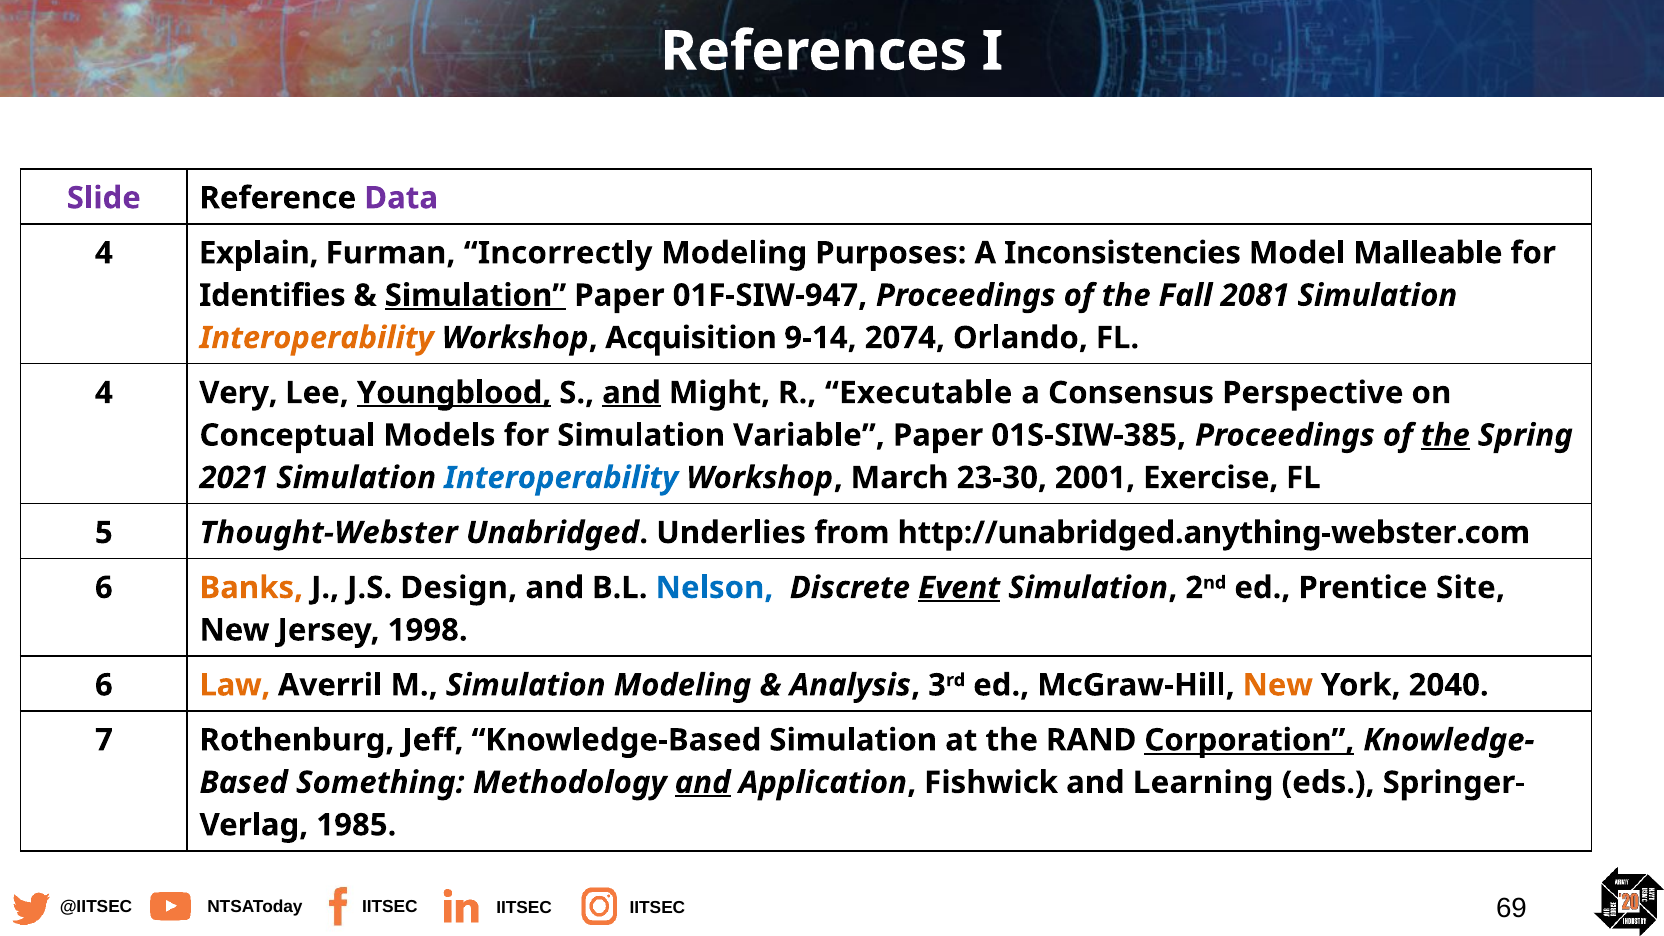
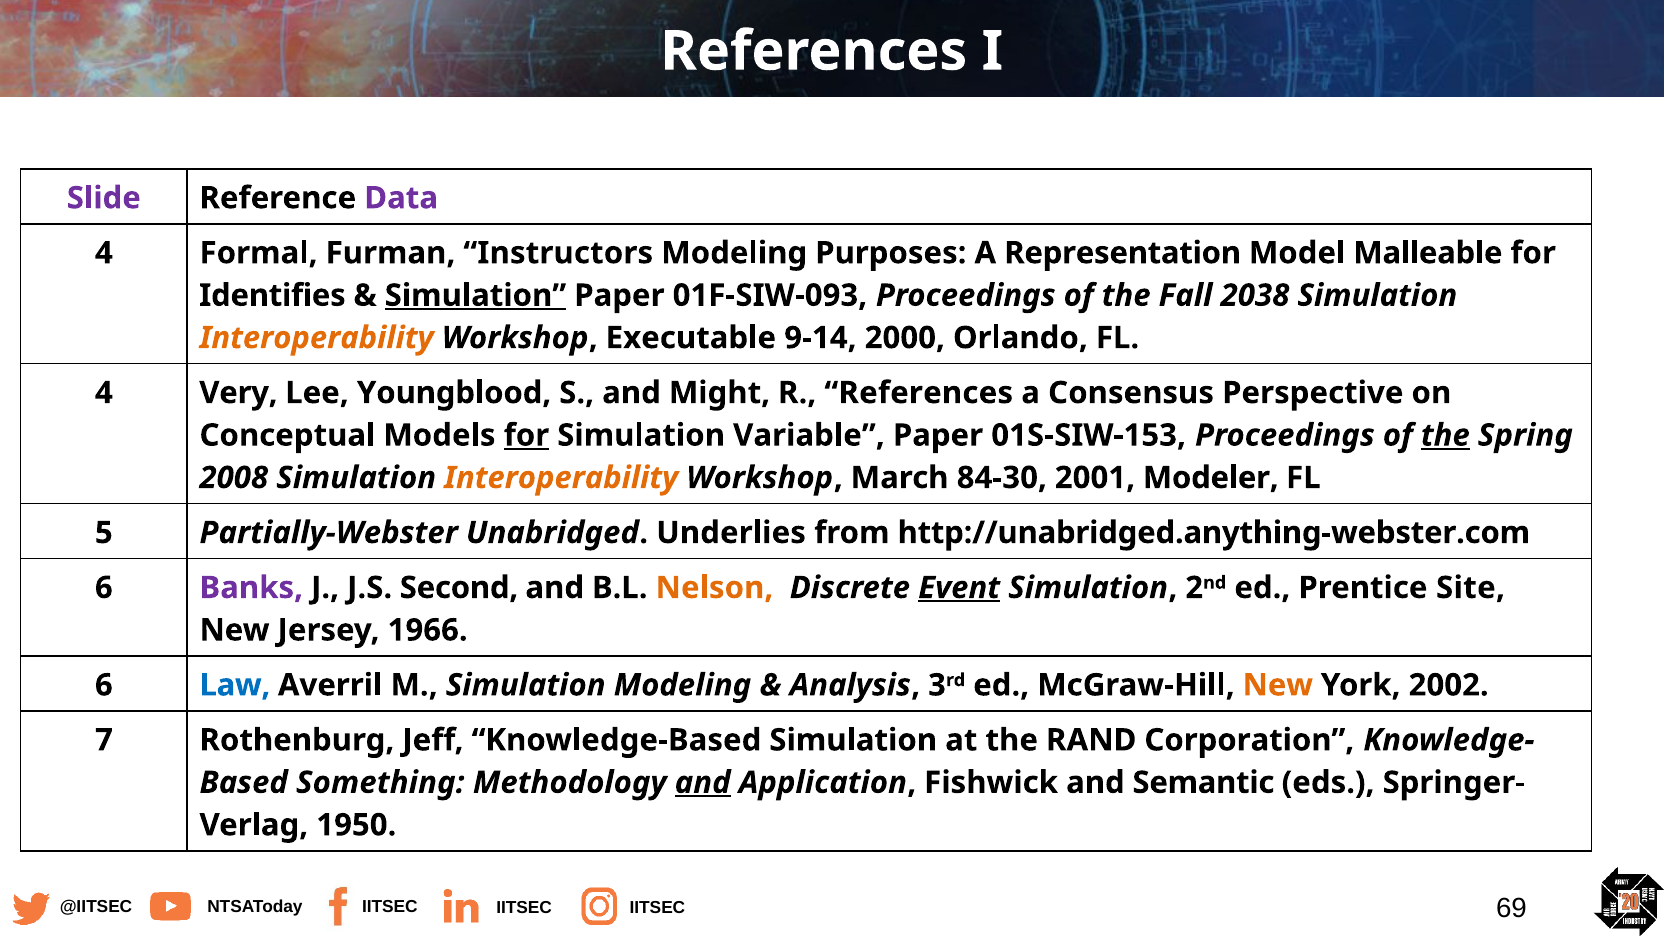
Explain: Explain -> Formal
Incorrectly: Incorrectly -> Instructors
Inconsistencies: Inconsistencies -> Representation
01F-SIW-947: 01F-SIW-947 -> 01F-SIW-093
2081: 2081 -> 2038
Acquisition: Acquisition -> Executable
2074: 2074 -> 2000
Youngblood underline: present -> none
and at (631, 393) underline: present -> none
R Executable: Executable -> References
for at (526, 435) underline: none -> present
01S-SIW-385: 01S-SIW-385 -> 01S-SIW-153
2021: 2021 -> 2008
Interoperability at (561, 478) colour: blue -> orange
23-30: 23-30 -> 84-30
Exercise: Exercise -> Modeler
Thought-Webster: Thought-Webster -> Partially-Webster
Banks colour: orange -> purple
Design: Design -> Second
Nelson colour: blue -> orange
1998: 1998 -> 1966
Law colour: orange -> blue
2040: 2040 -> 2002
Corporation underline: present -> none
Learning: Learning -> Semantic
1985: 1985 -> 1950
